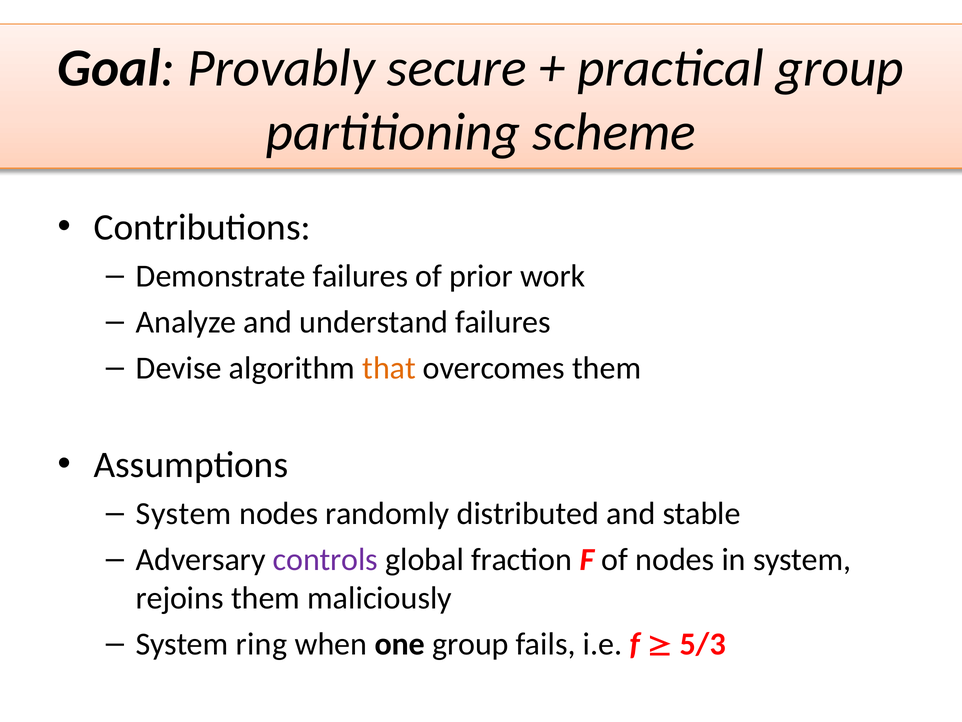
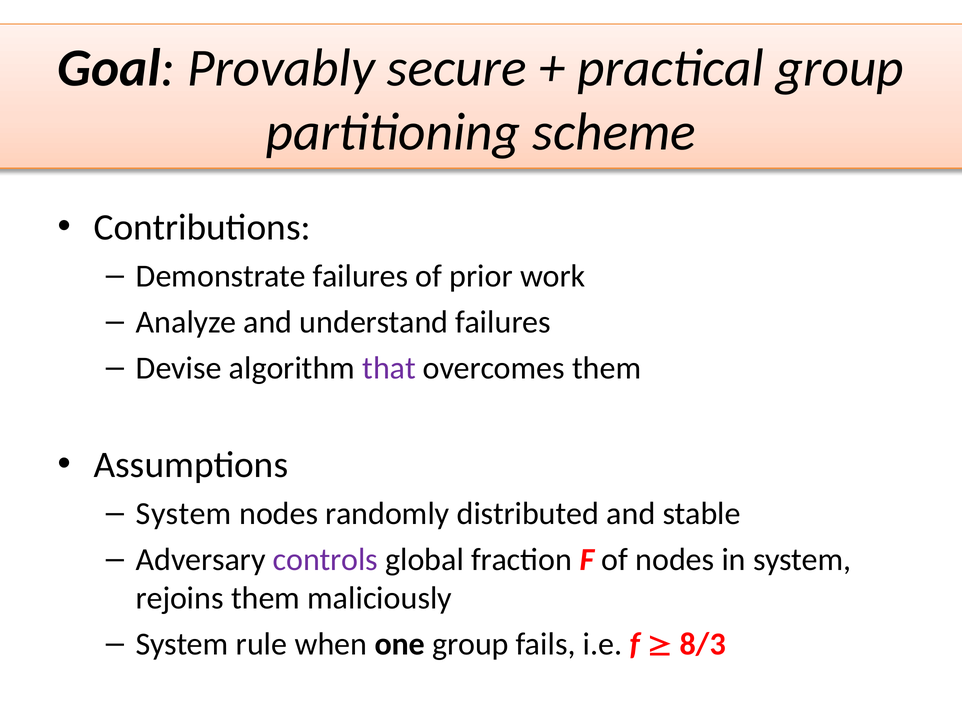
that colour: orange -> purple
ring: ring -> rule
5/3: 5/3 -> 8/3
